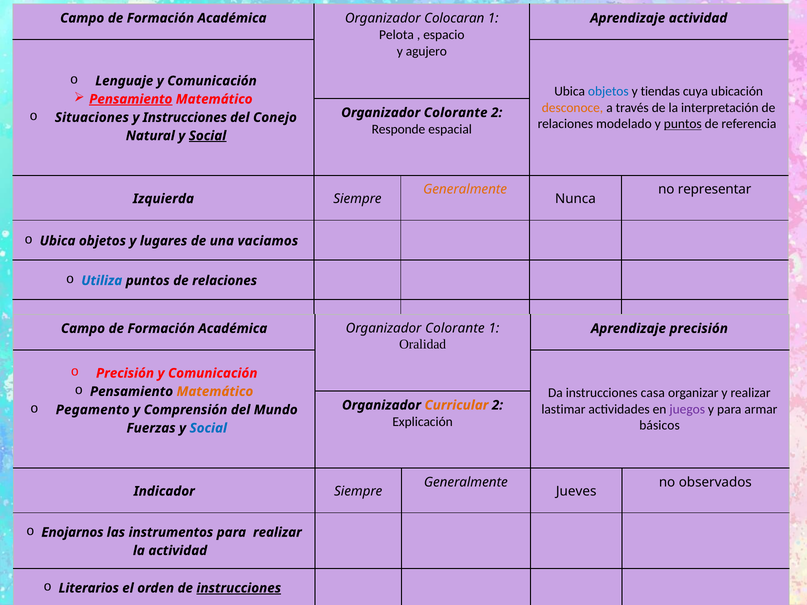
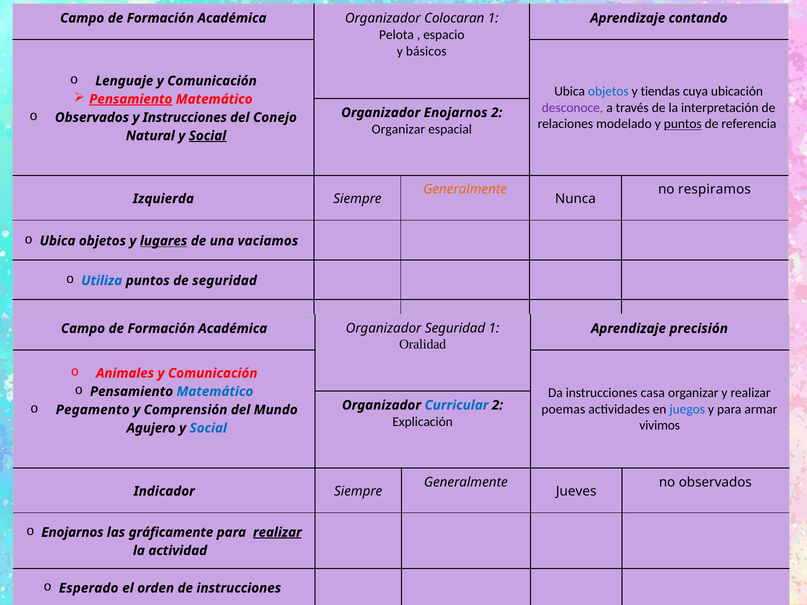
Aprendizaje actividad: actividad -> contando
agujero: agujero -> básicos
desconoce colour: orange -> purple
Colorante at (456, 113): Colorante -> Enojarnos
Situaciones at (92, 118): Situaciones -> Observados
Responde at (398, 129): Responde -> Organizar
representar: representar -> respiramos
lugares underline: none -> present
puntos de relaciones: relaciones -> seguridad
Colorante at (455, 329): Colorante -> Seguridad
Precisión at (125, 373): Precisión -> Animales
Matemático at (215, 392) colour: orange -> blue
Curricular colour: orange -> blue
lastimar: lastimar -> poemas
juegos colour: purple -> blue
básicos: básicos -> vivimos
Fuerzas: Fuerzas -> Agujero
instrumentos: instrumentos -> gráficamente
realizar at (277, 533) underline: none -> present
Literarios: Literarios -> Esperado
instrucciones at (239, 588) underline: present -> none
